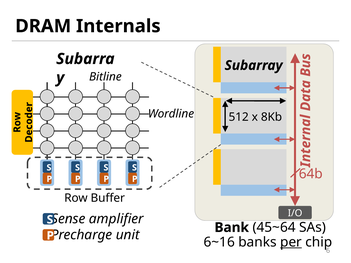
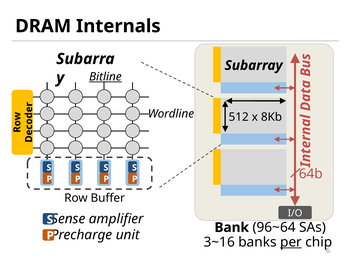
Bitline underline: none -> present
45~64: 45~64 -> 96~64
6~16: 6~16 -> 3~16
